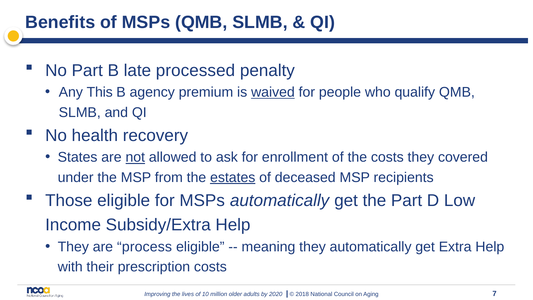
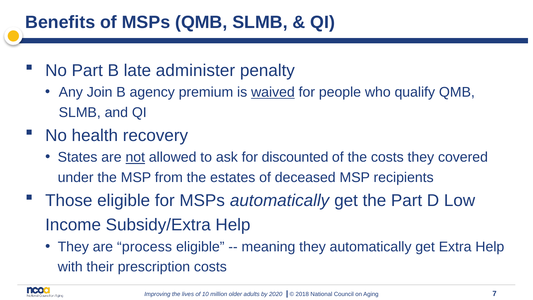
processed: processed -> administer
This: This -> Join
enrollment: enrollment -> discounted
estates underline: present -> none
